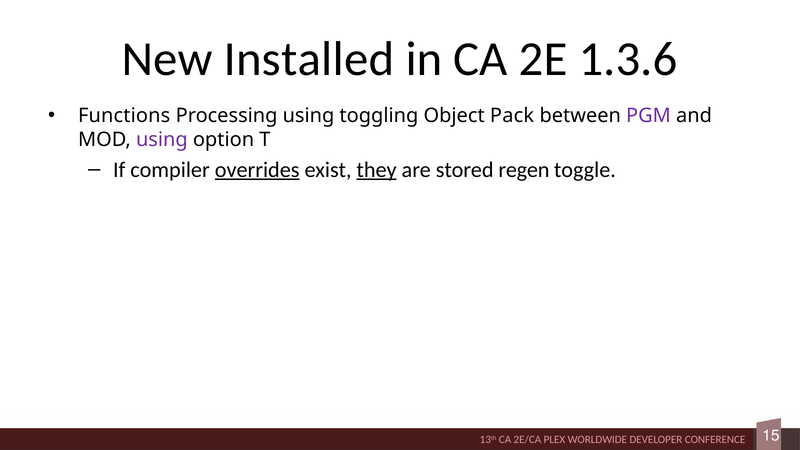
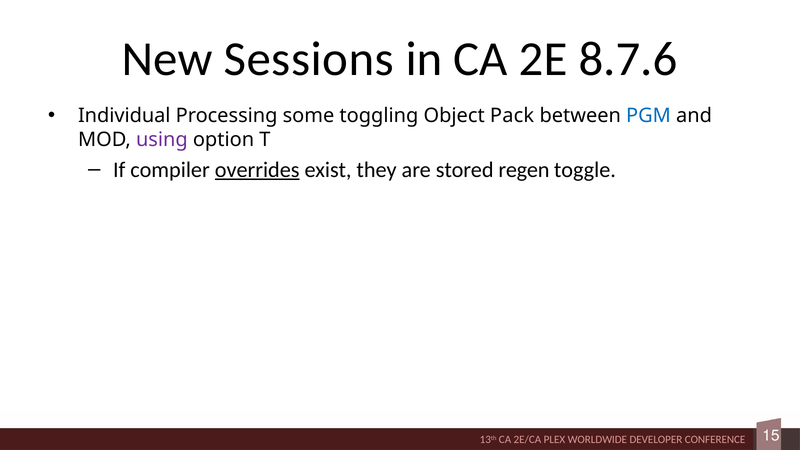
Installed: Installed -> Sessions
1.3.6: 1.3.6 -> 8.7.6
Functions: Functions -> Individual
Processing using: using -> some
PGM colour: purple -> blue
they underline: present -> none
